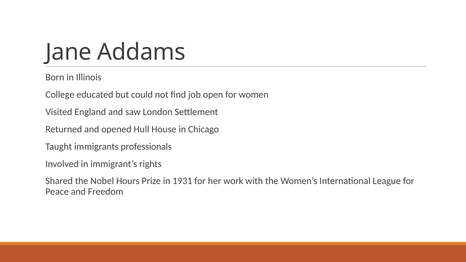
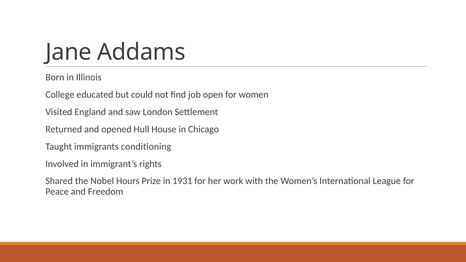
professionals: professionals -> conditioning
